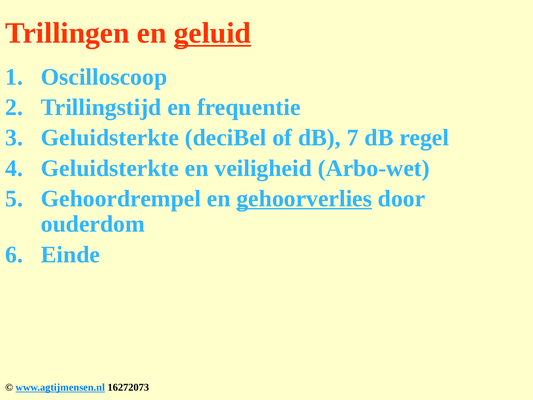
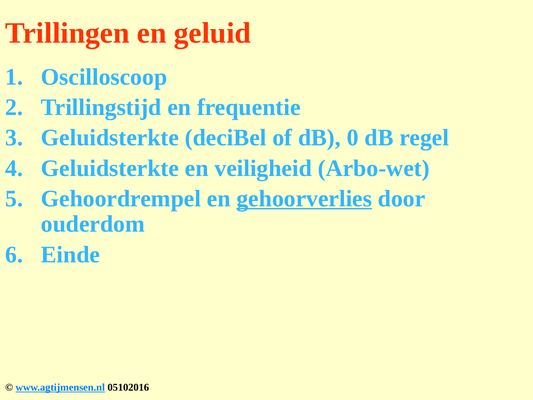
geluid underline: present -> none
7: 7 -> 0
16272073: 16272073 -> 05102016
